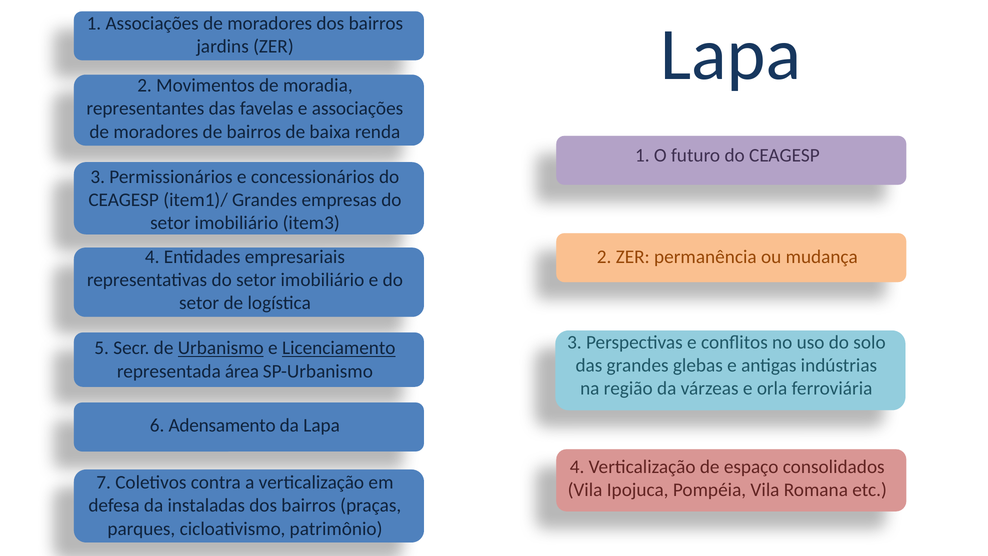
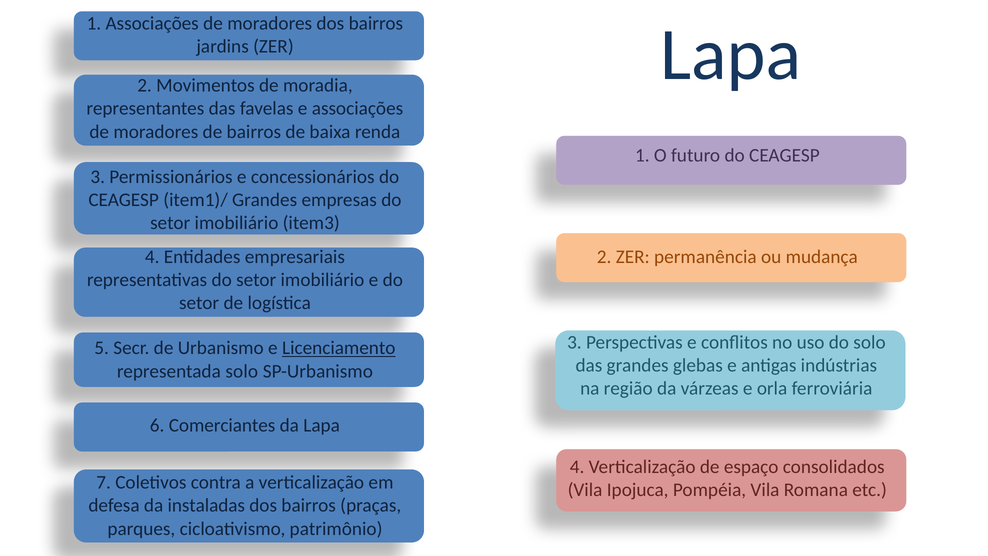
Urbanismo underline: present -> none
representada área: área -> solo
Adensamento: Adensamento -> Comerciantes
